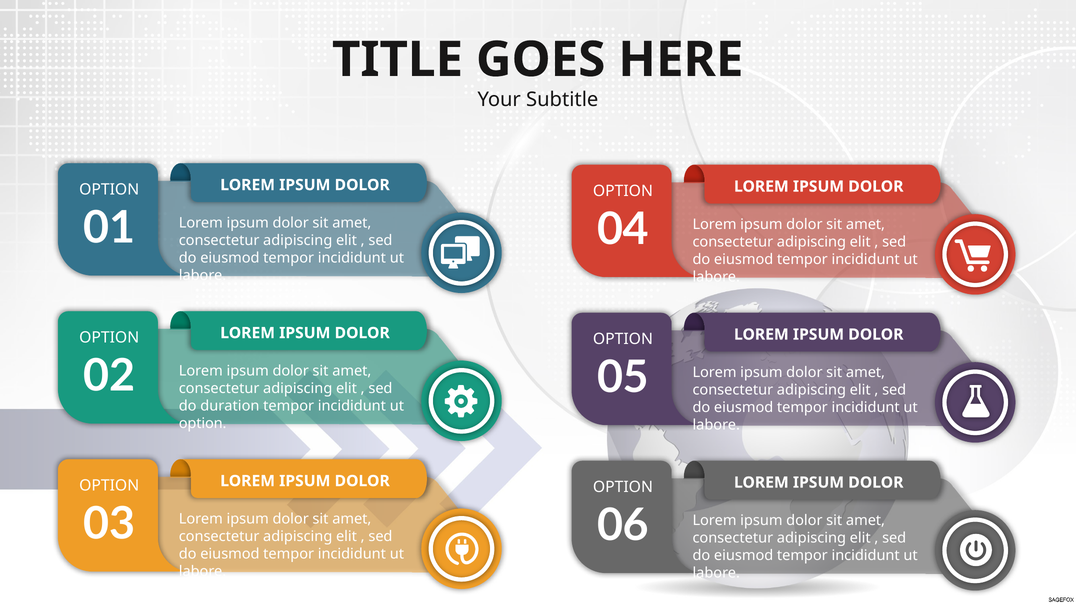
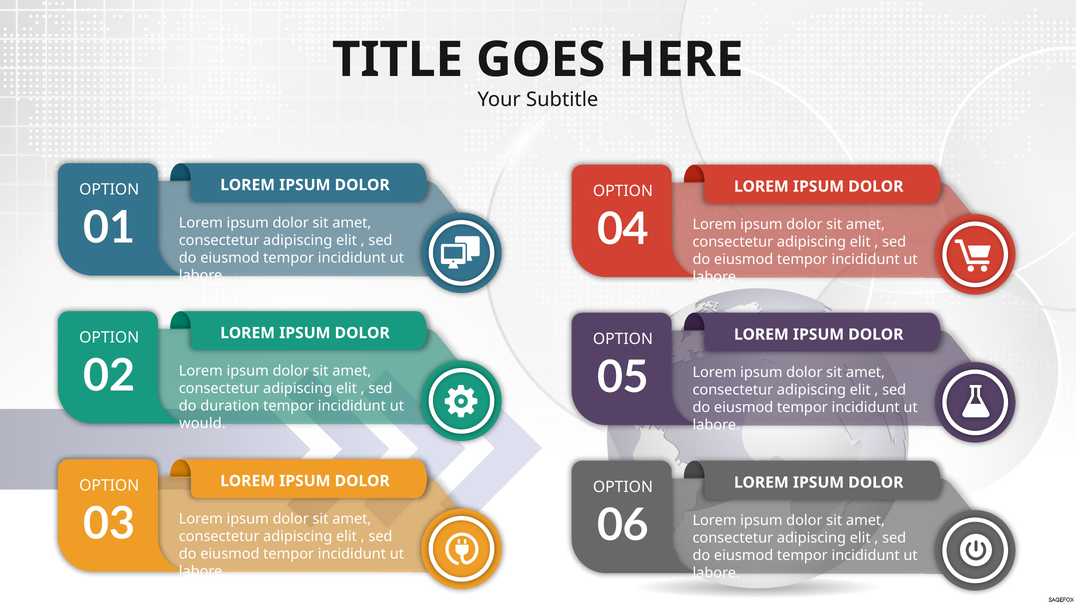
option at (203, 424): option -> would
